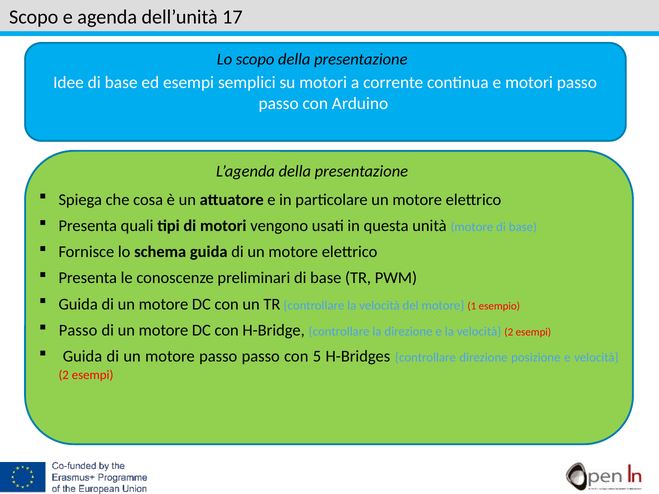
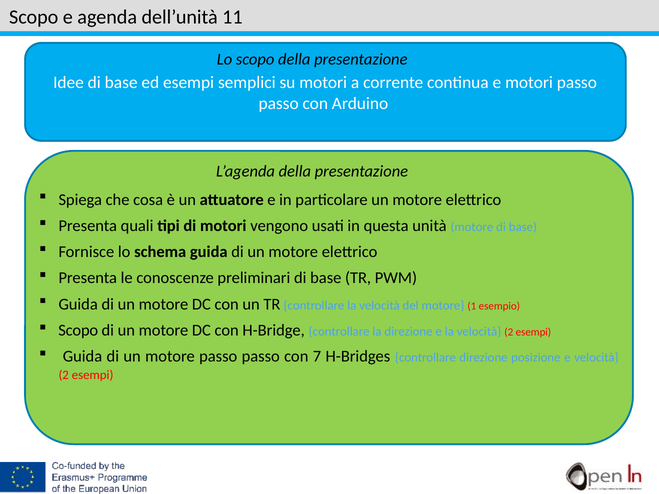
17: 17 -> 11
Passo at (78, 330): Passo -> Scopo
5: 5 -> 7
